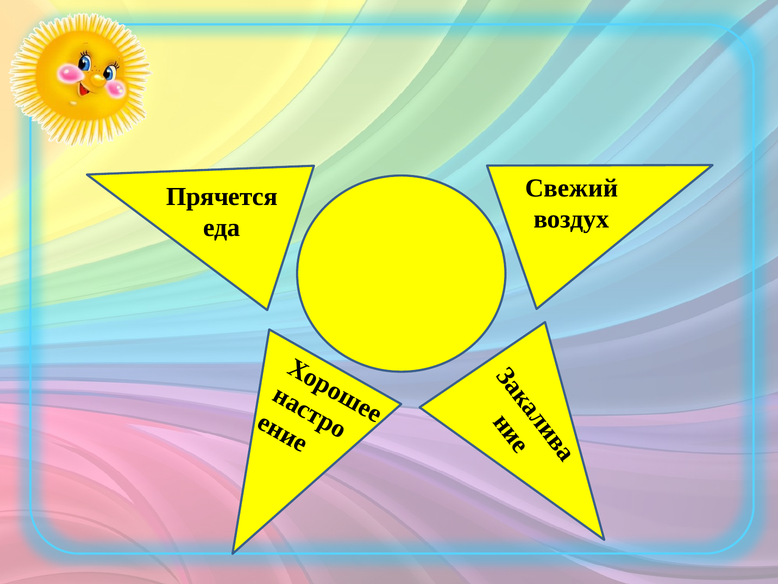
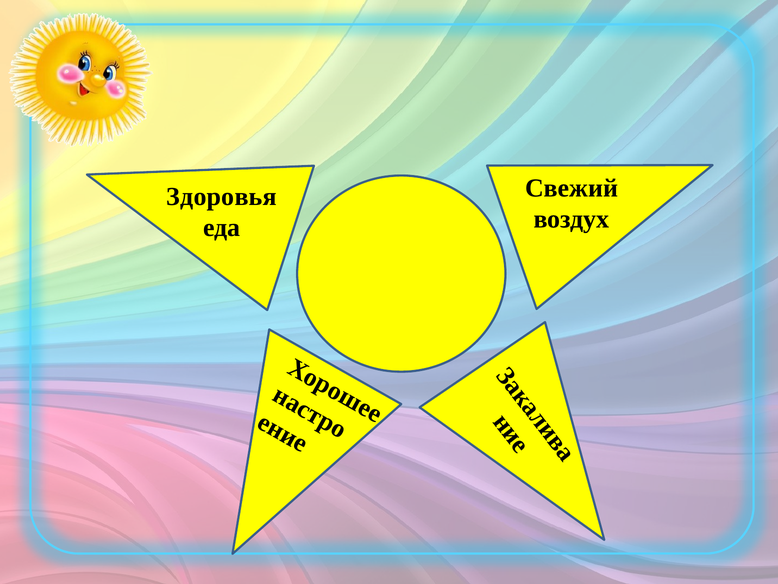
Прячется: Прячется -> Здоровья
